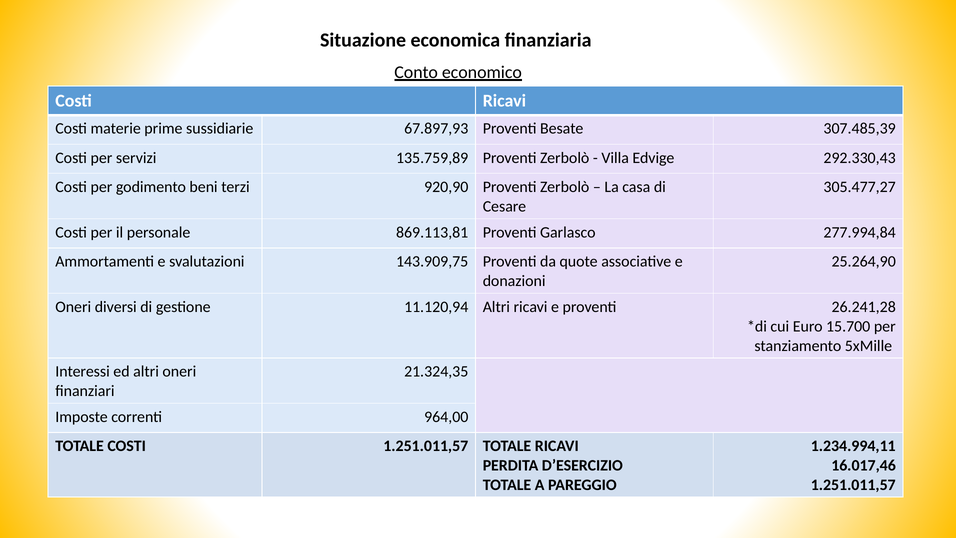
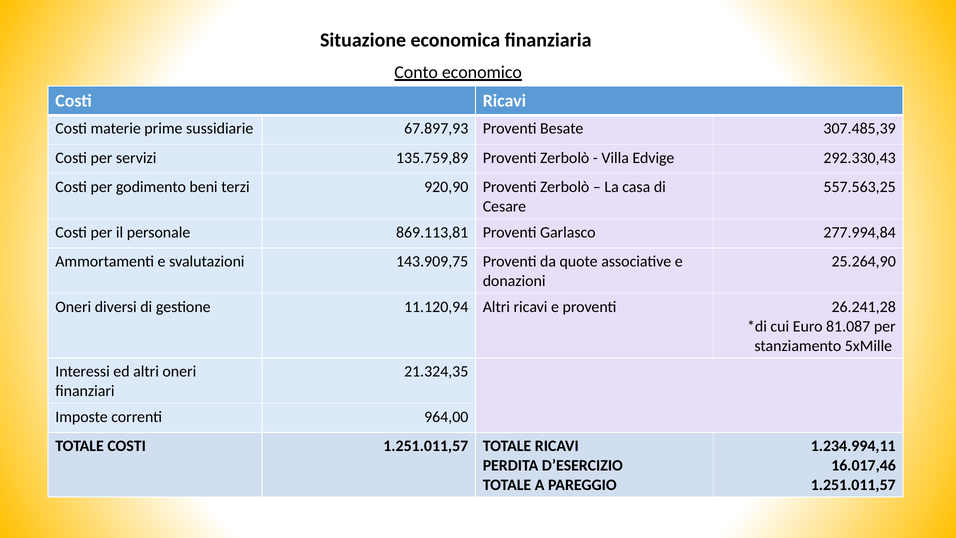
305.477,27: 305.477,27 -> 557.563,25
15.700: 15.700 -> 81.087
